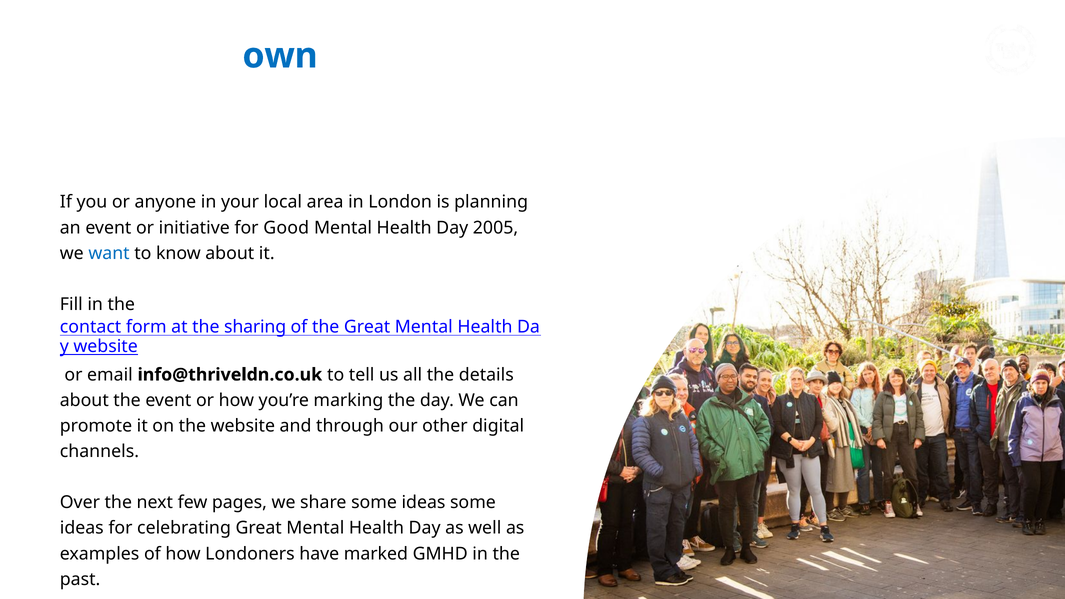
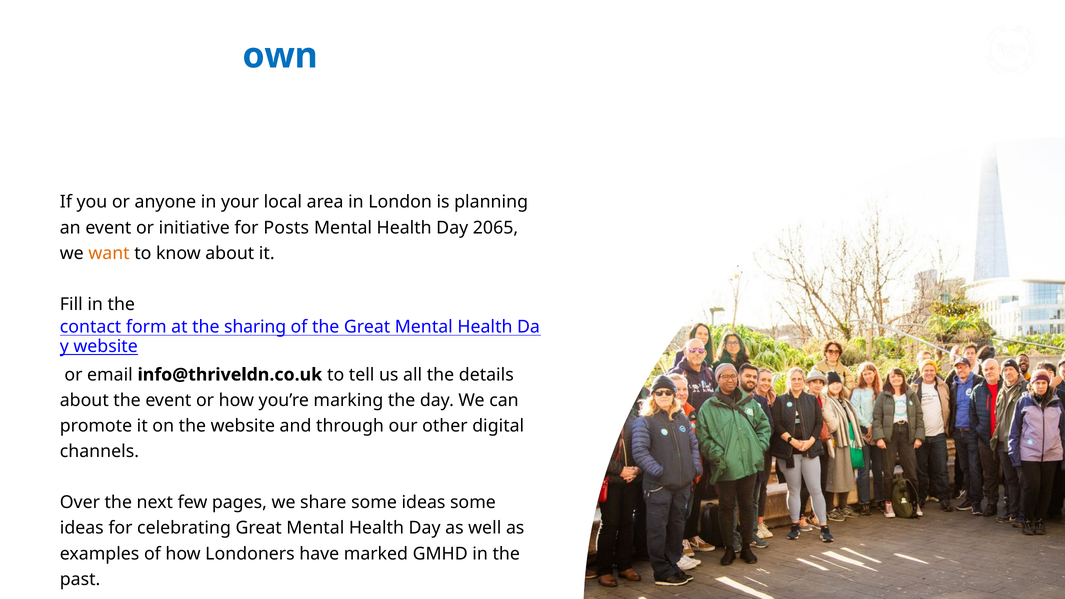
Good: Good -> Posts
2005: 2005 -> 2065
want colour: blue -> orange
